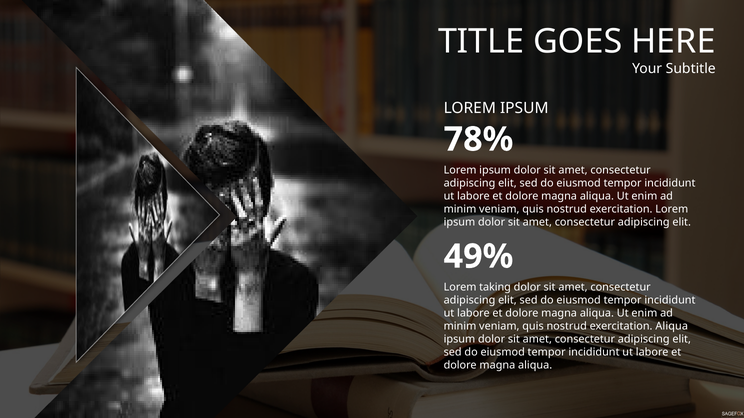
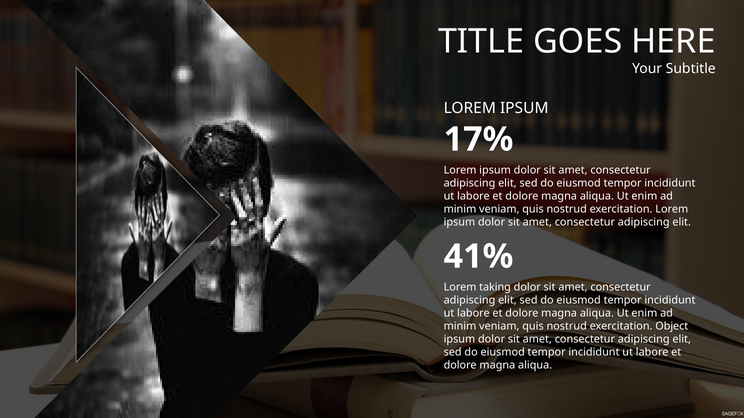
78%: 78% -> 17%
49%: 49% -> 41%
exercitation Aliqua: Aliqua -> Object
